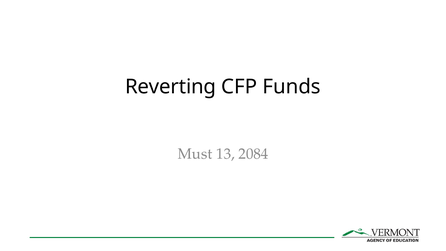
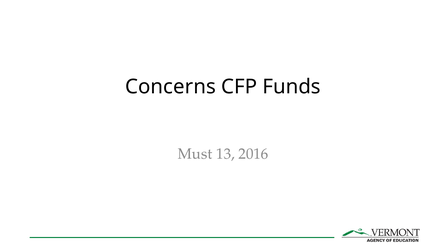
Reverting: Reverting -> Concerns
2084: 2084 -> 2016
